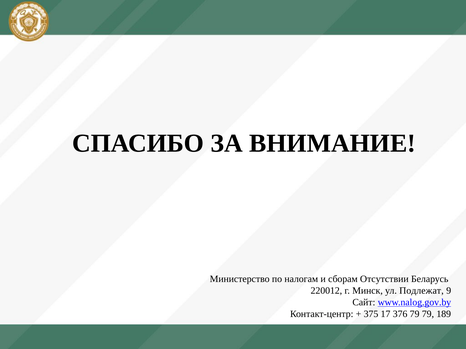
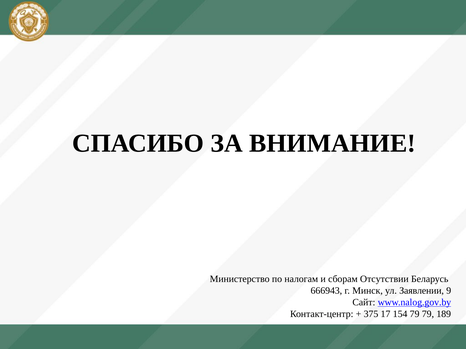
220012: 220012 -> 666943
Подлежат: Подлежат -> Заявлении
376: 376 -> 154
